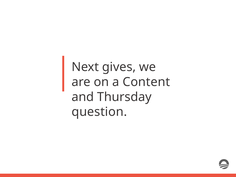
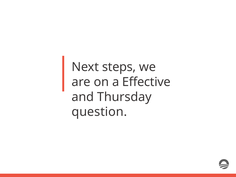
gives: gives -> steps
Content: Content -> Effective
